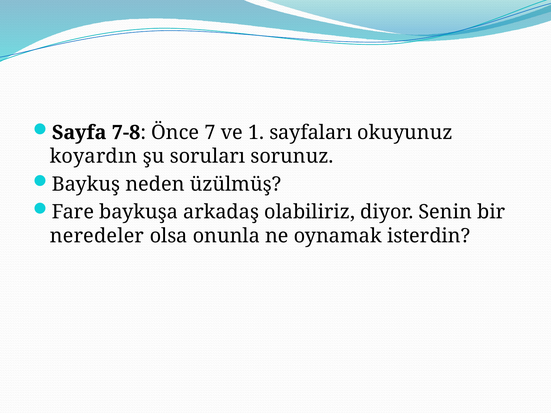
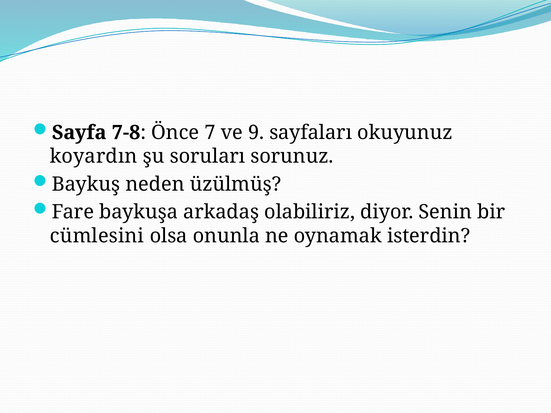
1: 1 -> 9
neredeler: neredeler -> cümlesini
